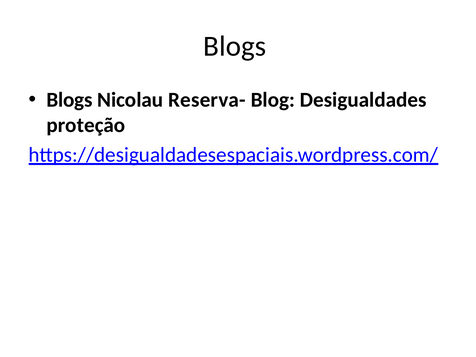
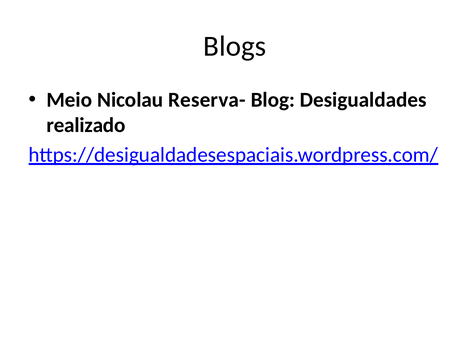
Blogs at (69, 100): Blogs -> Meio
proteção: proteção -> realizado
